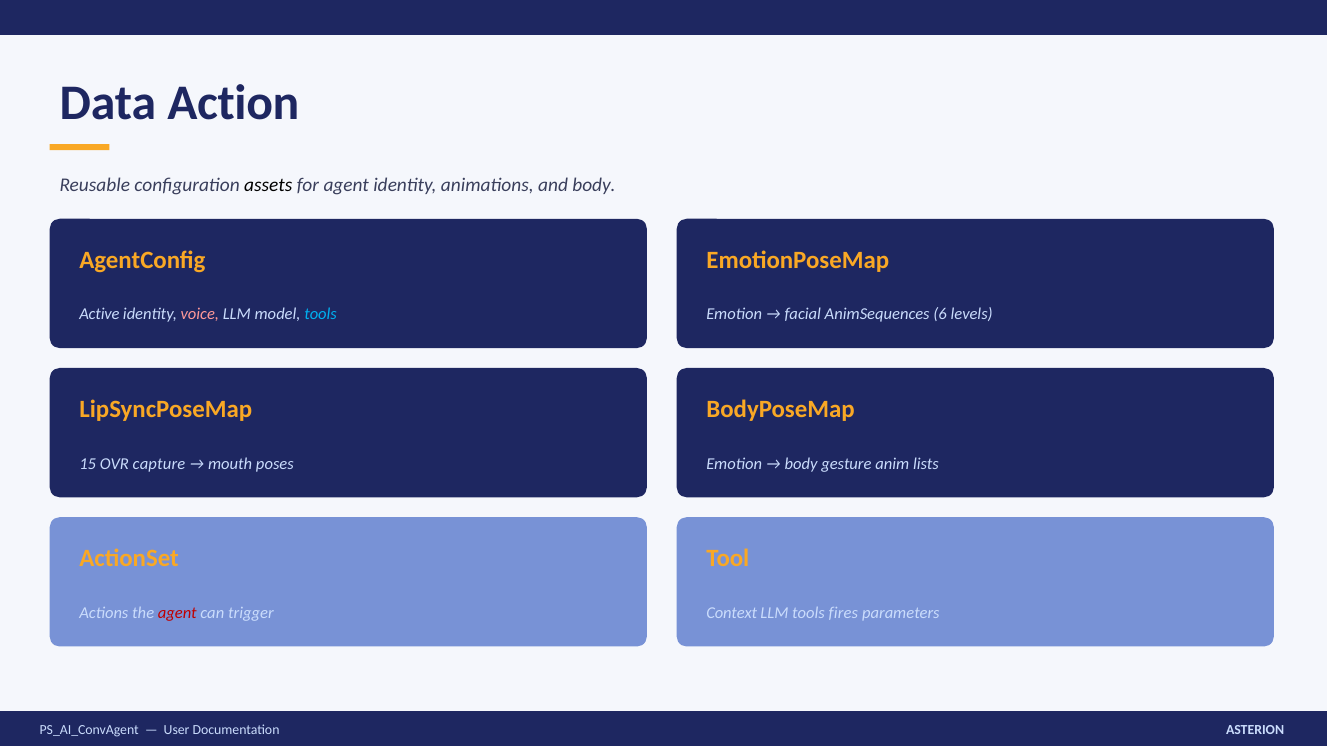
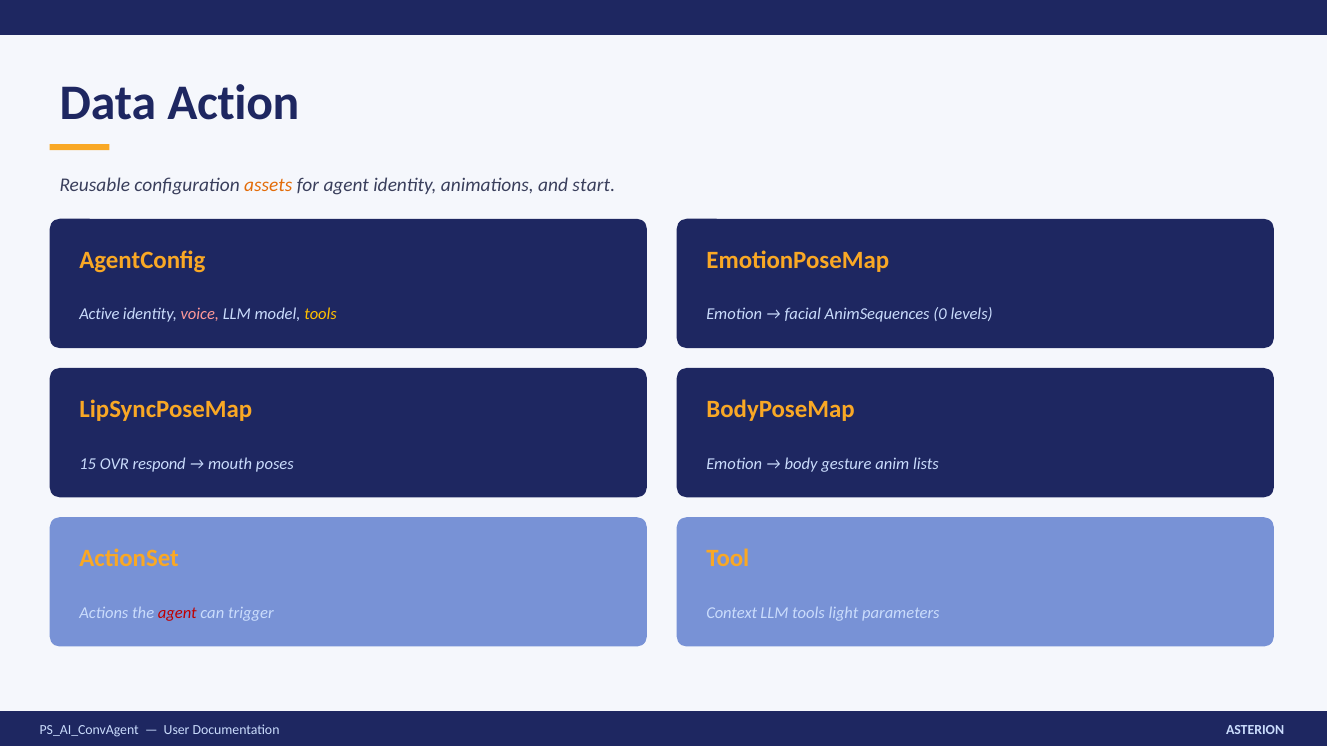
assets colour: black -> orange
and body: body -> start
tools at (321, 315) colour: light blue -> yellow
6: 6 -> 0
capture: capture -> respond
fires: fires -> light
